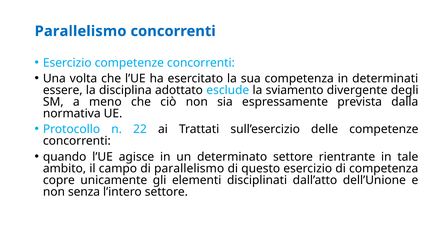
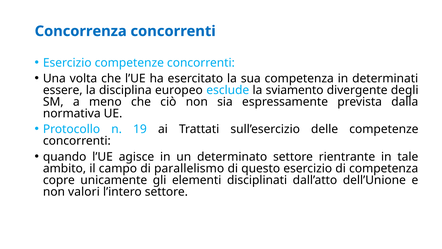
Parallelismo at (81, 31): Parallelismo -> Concorrenza
adottato: adottato -> europeo
22: 22 -> 19
senza: senza -> valori
